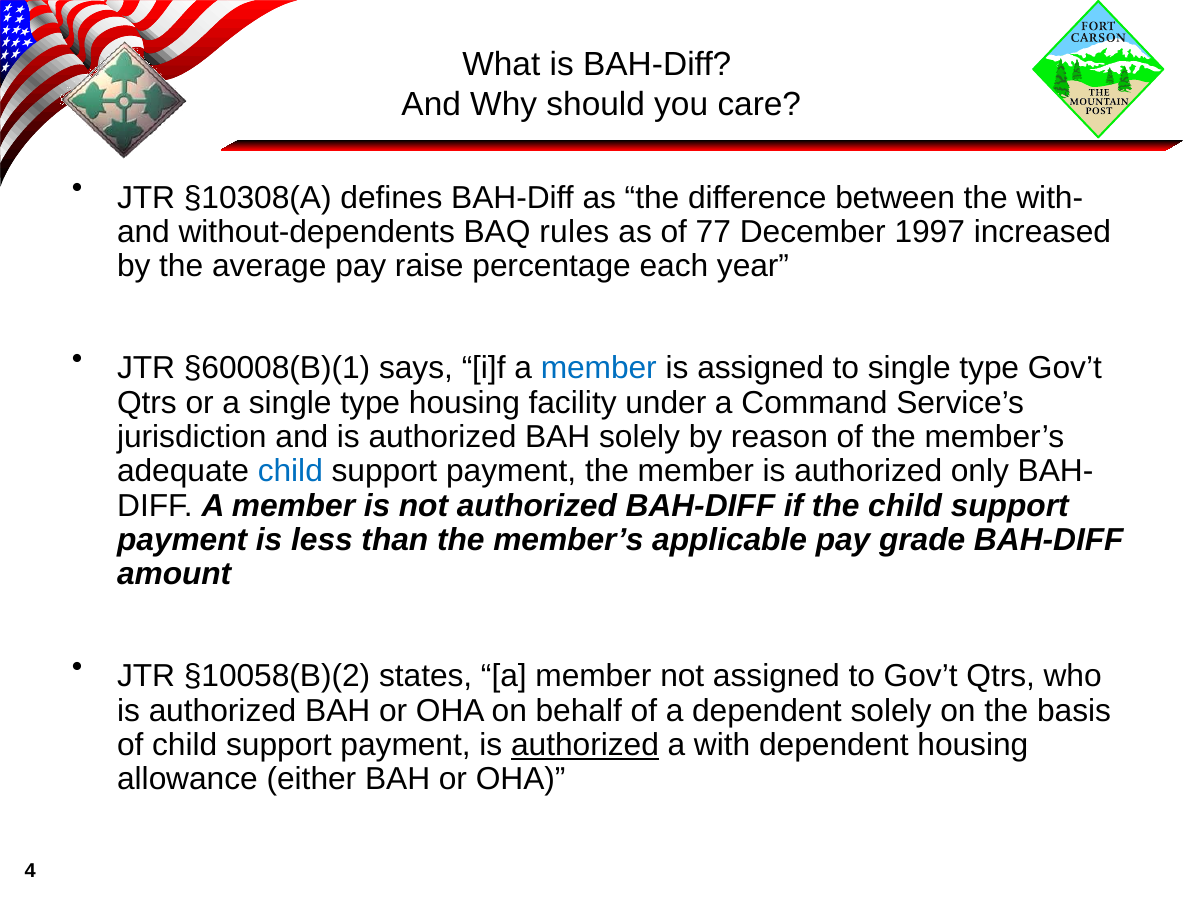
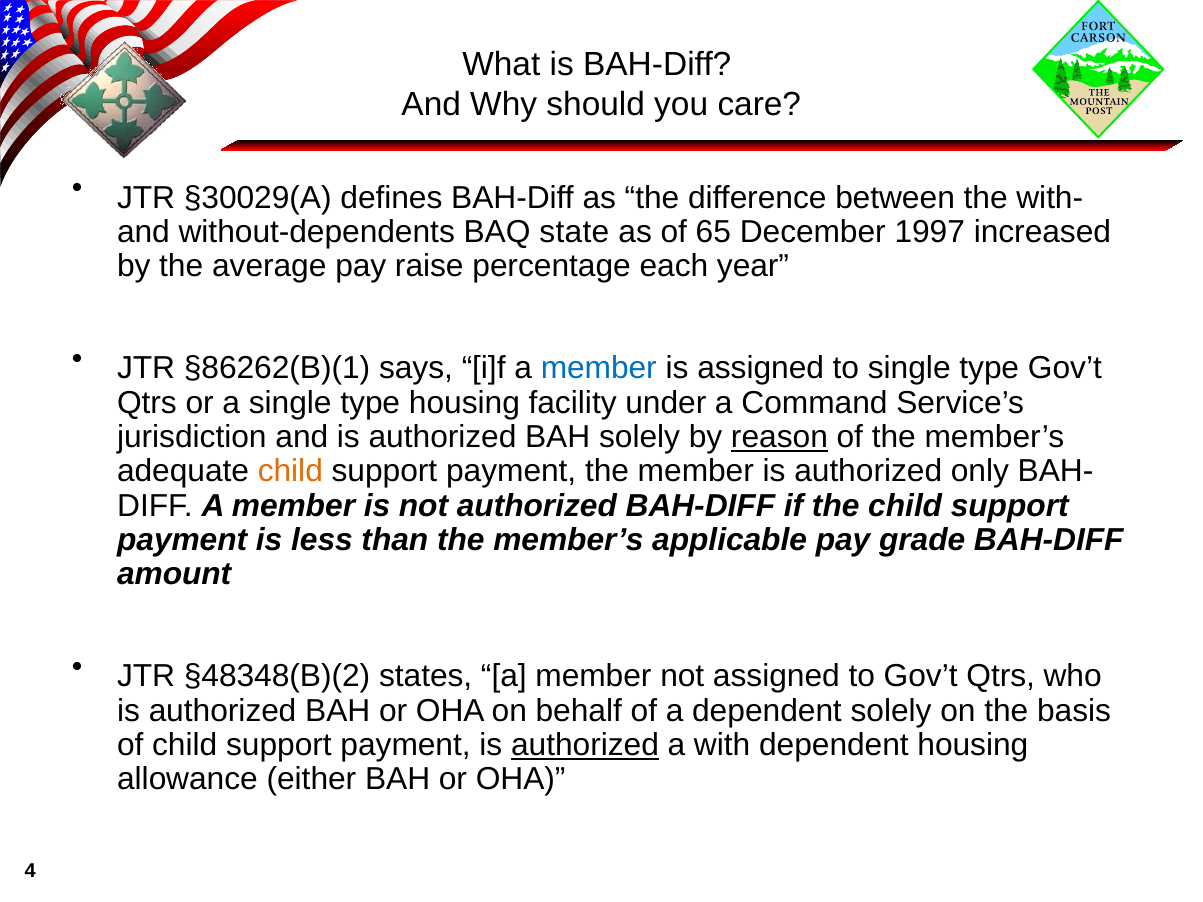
§10308(A: §10308(A -> §30029(A
rules: rules -> state
77: 77 -> 65
§60008(B)(1: §60008(B)(1 -> §86262(B)(1
reason underline: none -> present
child at (290, 471) colour: blue -> orange
§10058(B)(2: §10058(B)(2 -> §48348(B)(2
